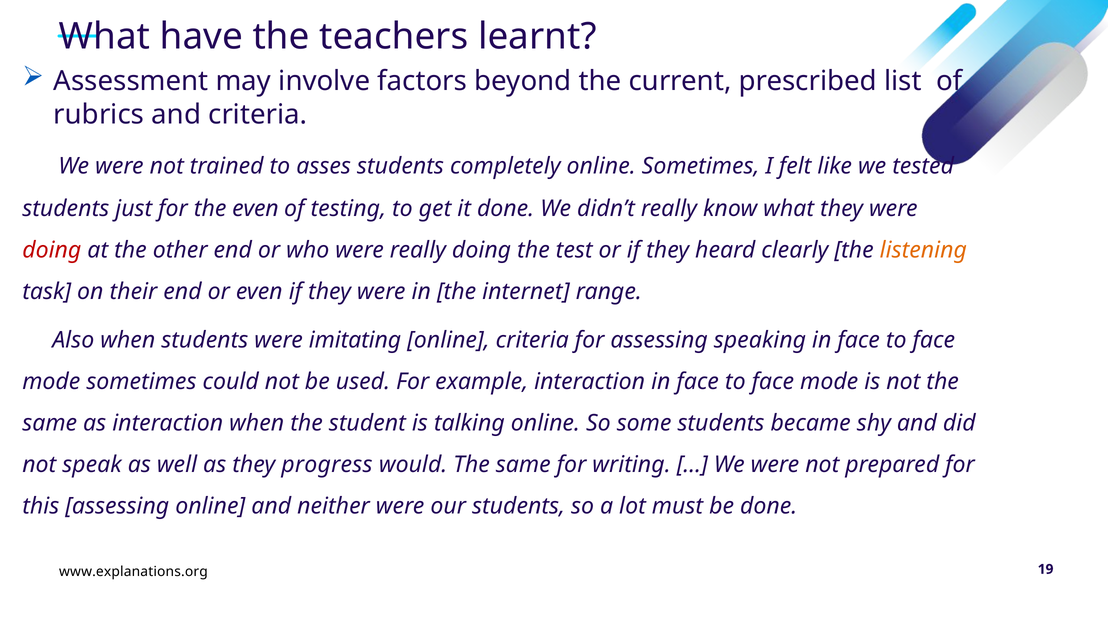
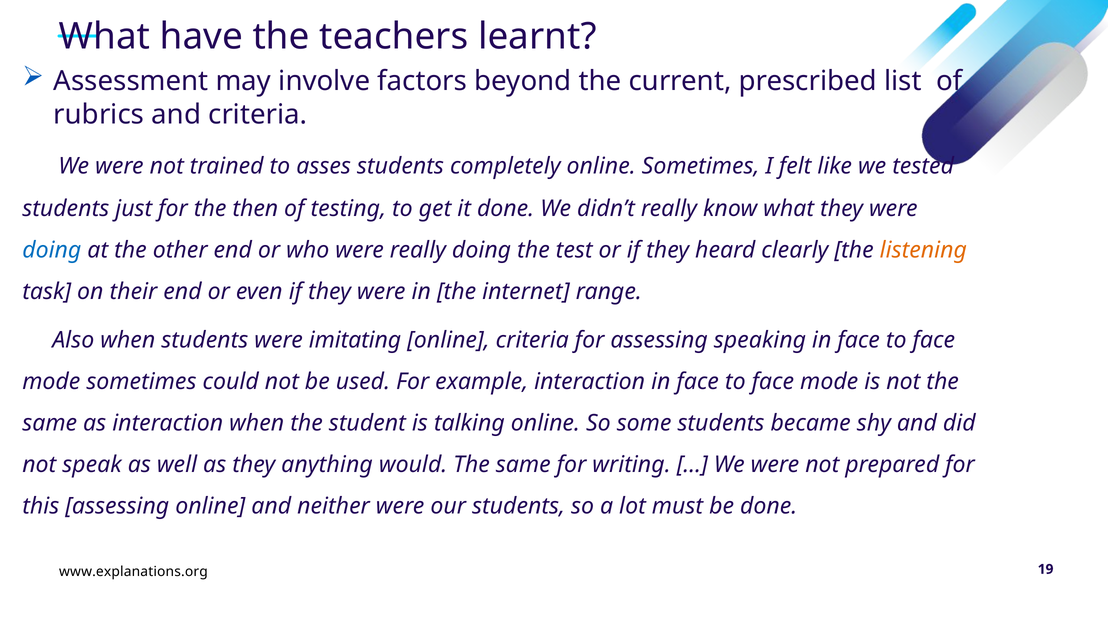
the even: even -> then
doing at (52, 250) colour: red -> blue
progress: progress -> anything
